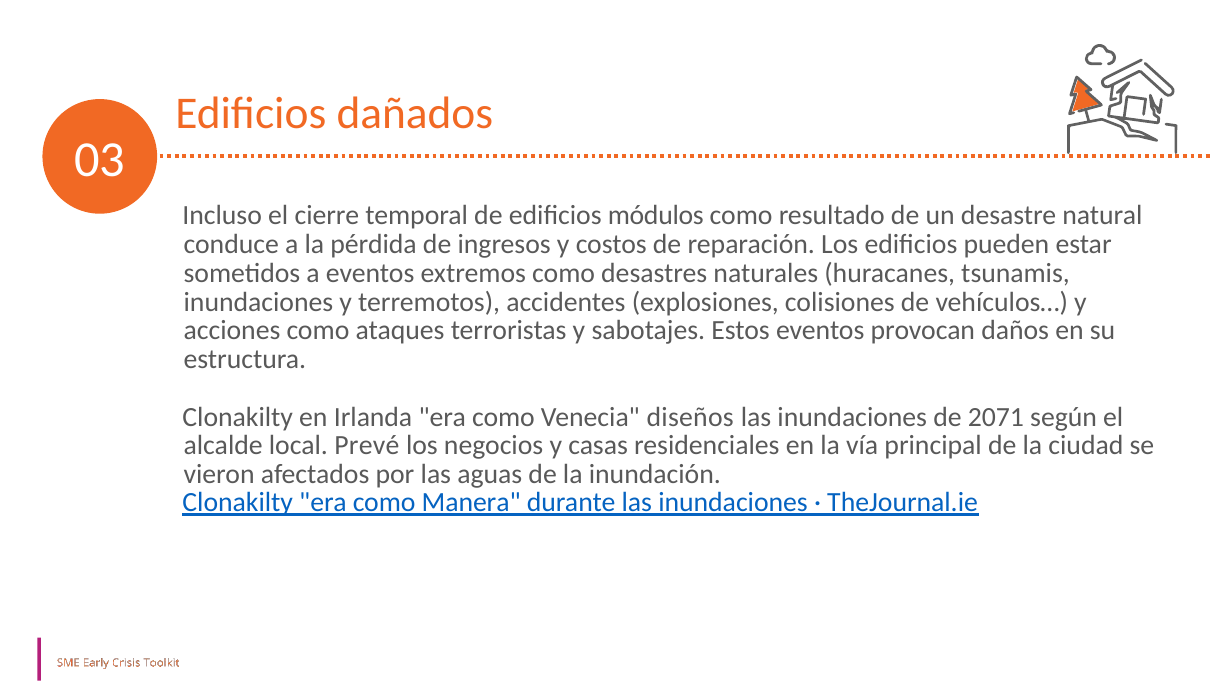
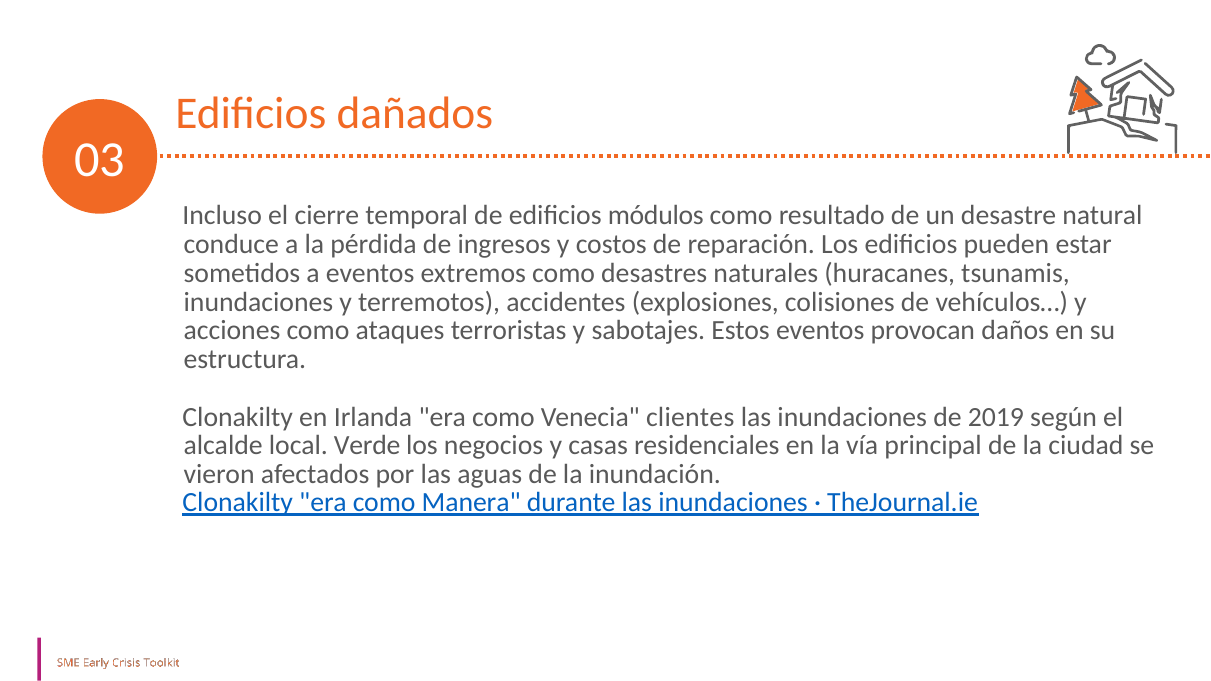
diseños: diseños -> clientes
2071: 2071 -> 2019
Prevé: Prevé -> Verde
